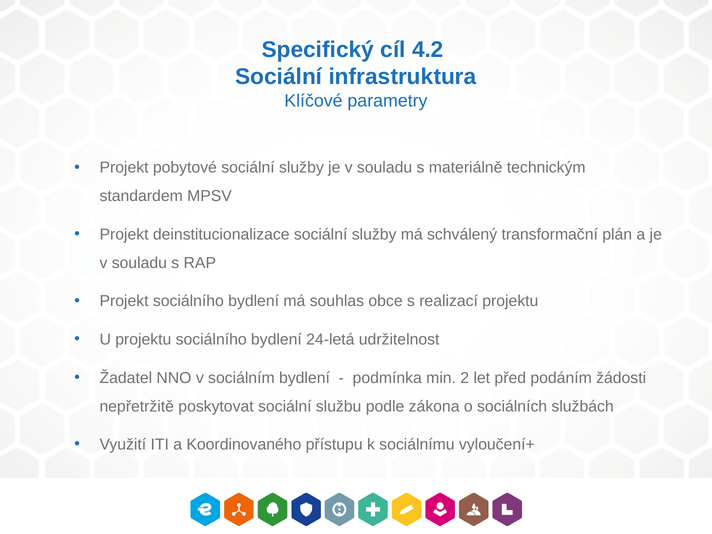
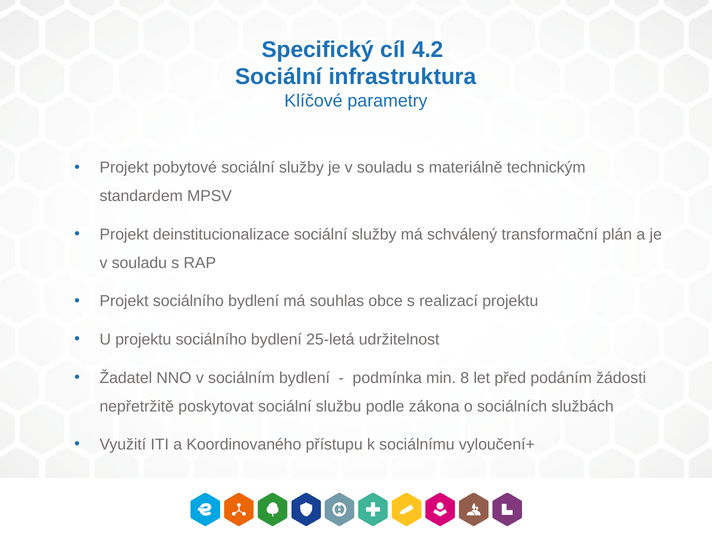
24-letá: 24-letá -> 25-letá
2: 2 -> 8
